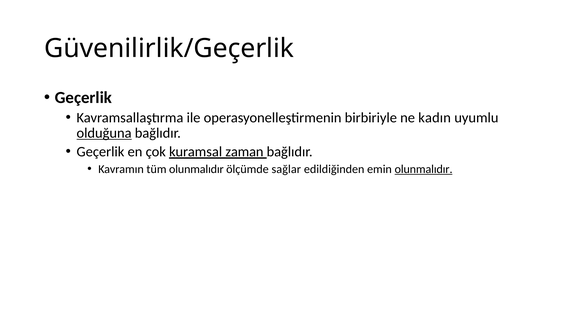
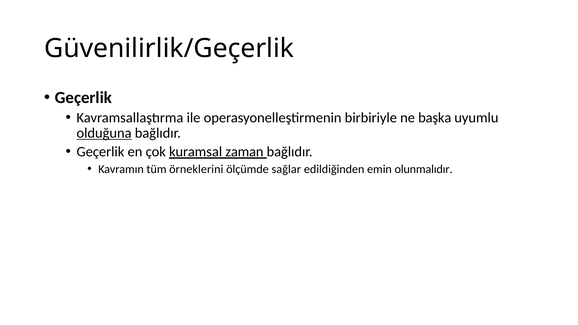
kadın: kadın -> başka
tüm olunmalıdır: olunmalıdır -> örneklerini
olunmalıdır at (424, 169) underline: present -> none
